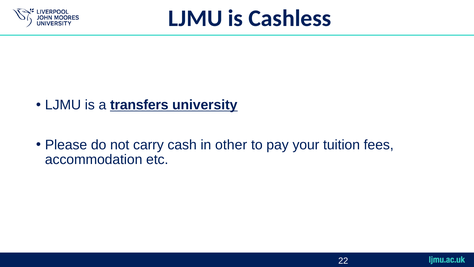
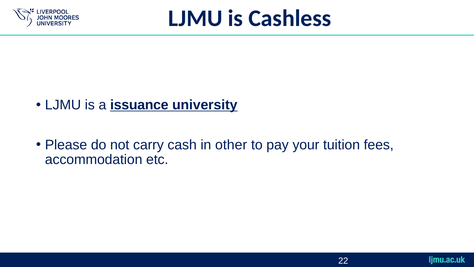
transfers: transfers -> issuance
